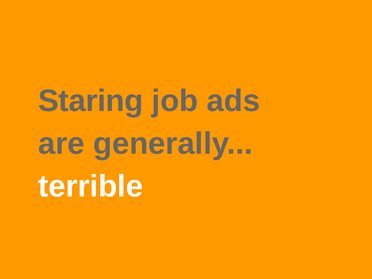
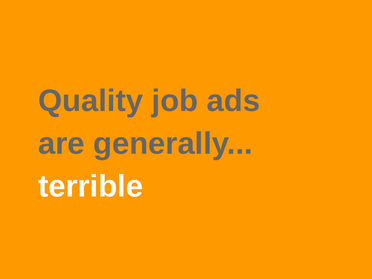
Staring: Staring -> Quality
